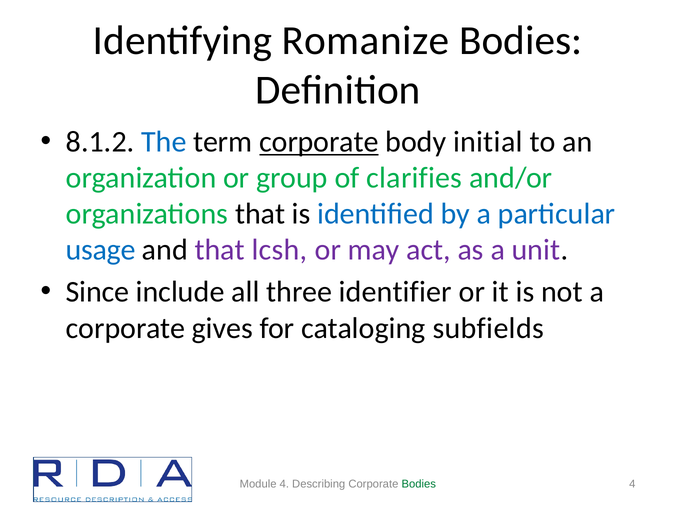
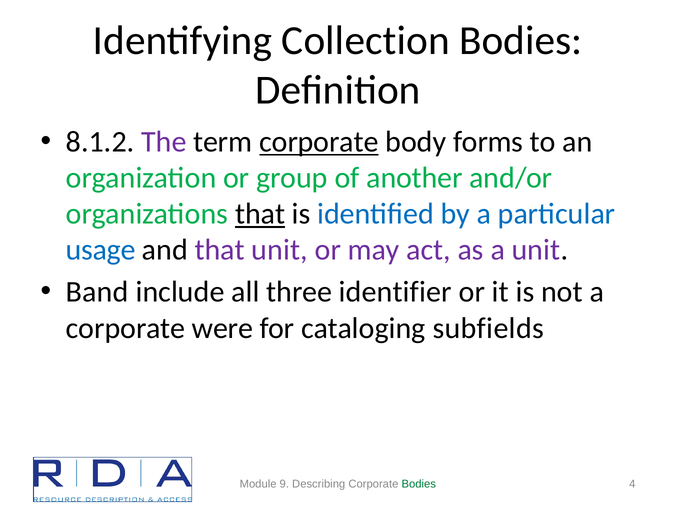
Romanize: Romanize -> Collection
The colour: blue -> purple
initial: initial -> forms
clarifies: clarifies -> another
that at (260, 214) underline: none -> present
that lcsh: lcsh -> unit
Since: Since -> Band
gives: gives -> were
Module 4: 4 -> 9
